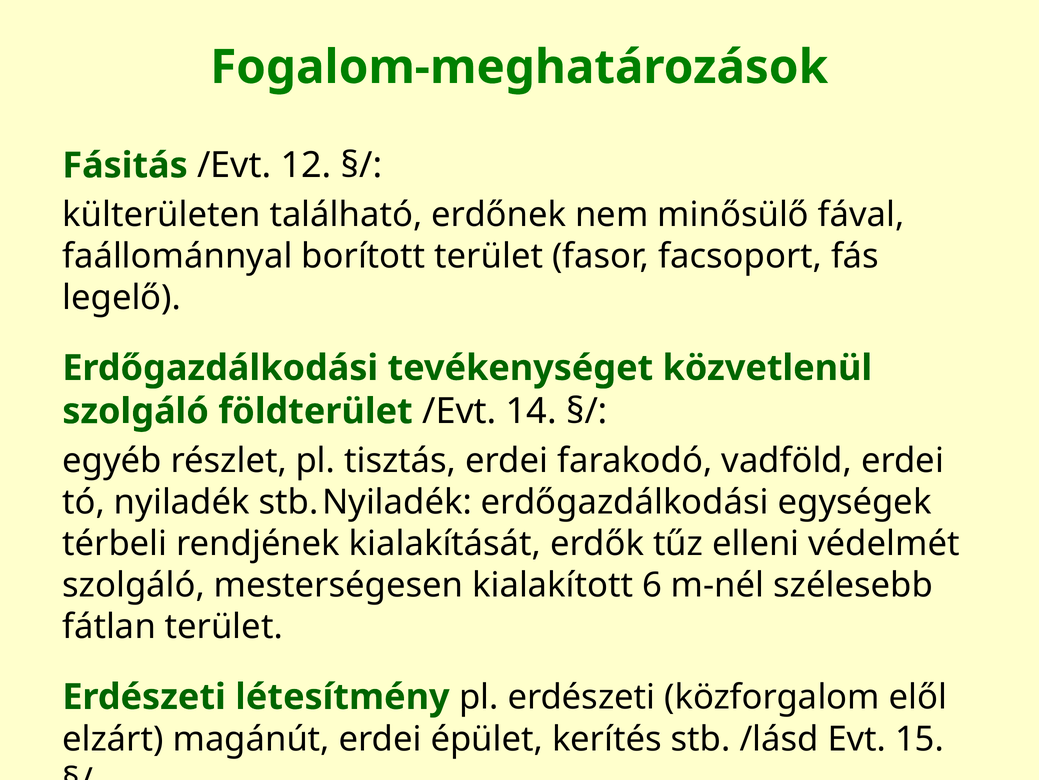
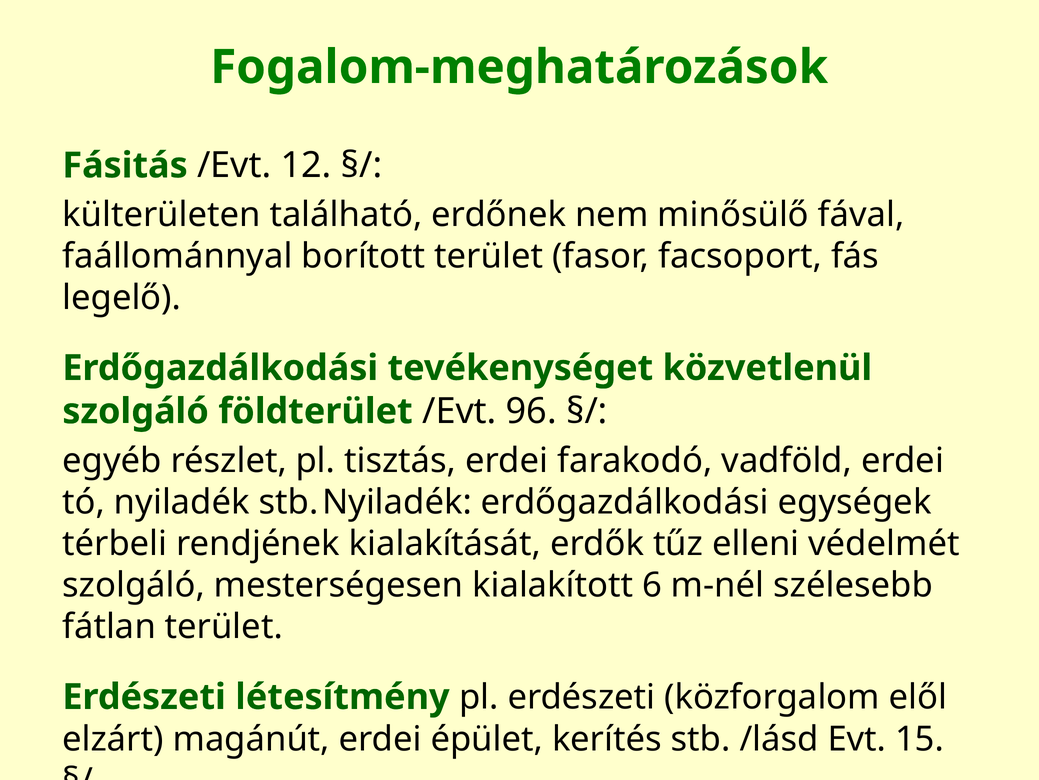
14: 14 -> 96
